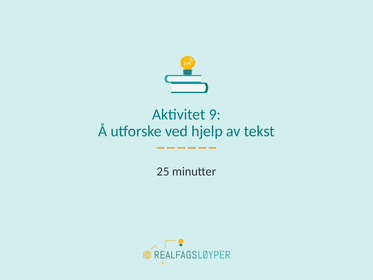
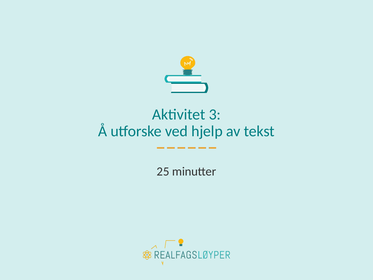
9: 9 -> 3
